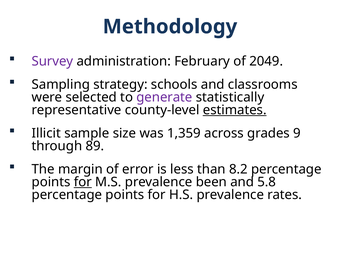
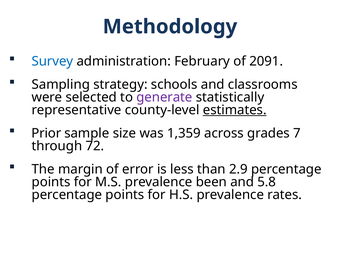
Survey colour: purple -> blue
2049: 2049 -> 2091
Illicit: Illicit -> Prior
9: 9 -> 7
89: 89 -> 72
8.2: 8.2 -> 2.9
for at (83, 182) underline: present -> none
